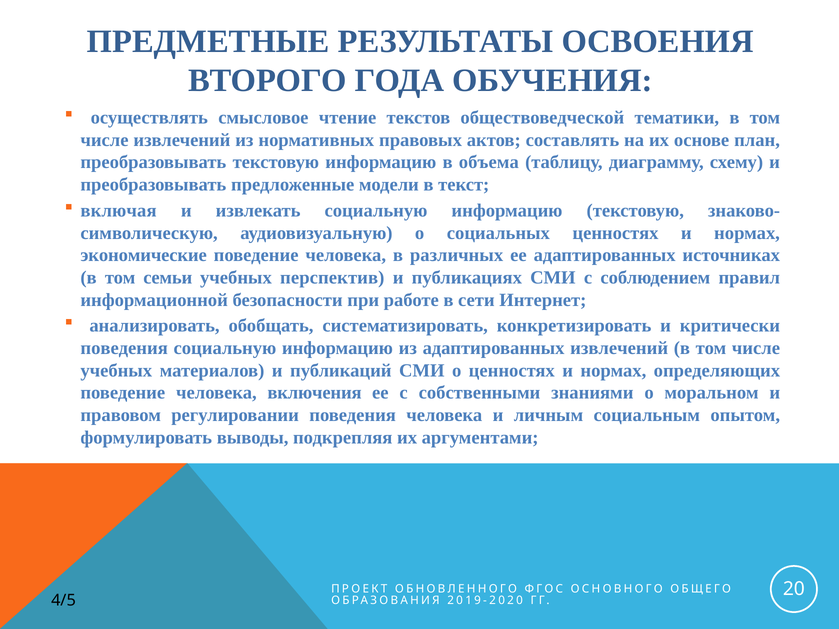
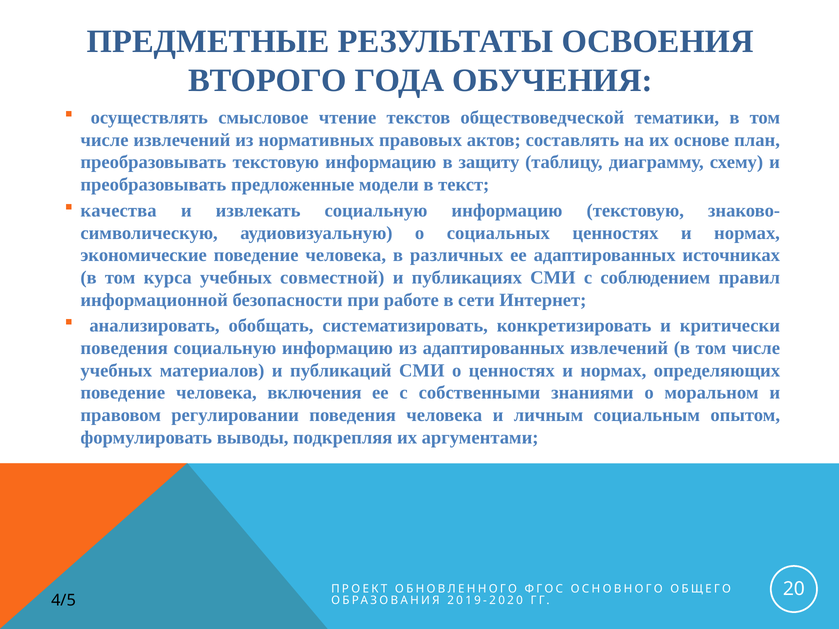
объема: объема -> защиту
включая: включая -> качества
семьи: семьи -> курса
перспектив: перспектив -> совместной
